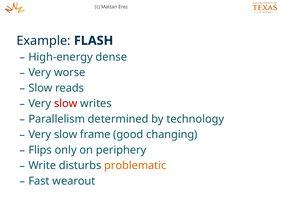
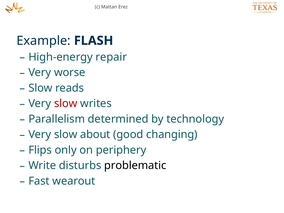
dense: dense -> repair
frame: frame -> about
problematic colour: orange -> black
